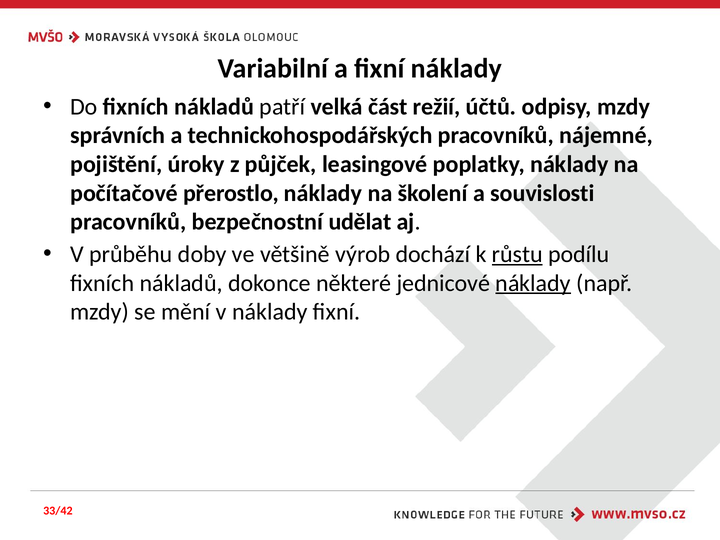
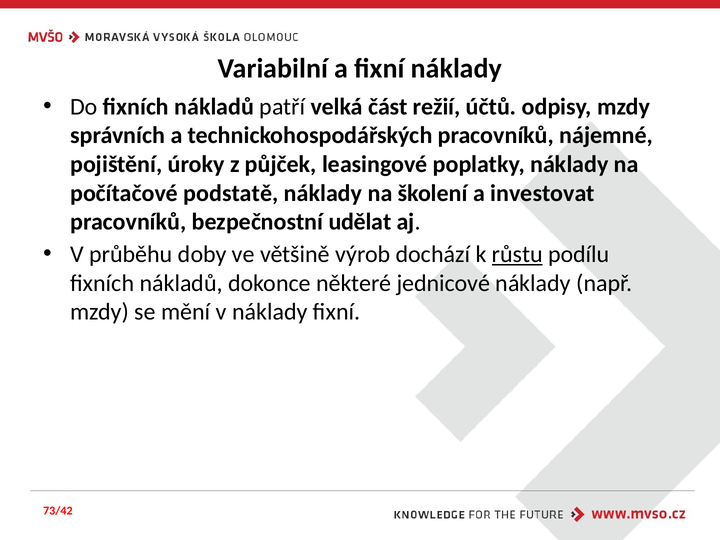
přerostlo: přerostlo -> podstatě
souvislosti: souvislosti -> investovat
náklady at (533, 283) underline: present -> none
33/42: 33/42 -> 73/42
